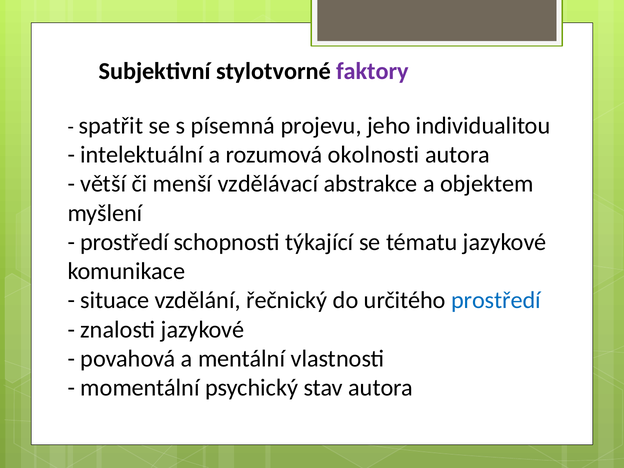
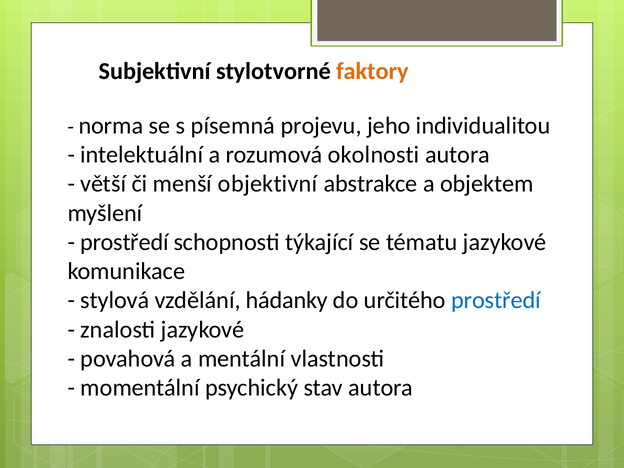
faktory colour: purple -> orange
spatřit: spatřit -> norma
vzdělávací: vzdělávací -> objektivní
situace: situace -> stylová
řečnický: řečnický -> hádanky
